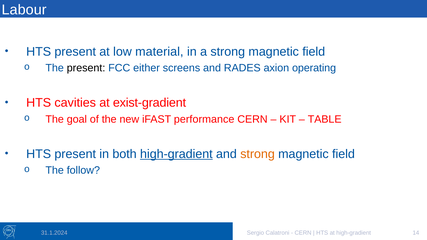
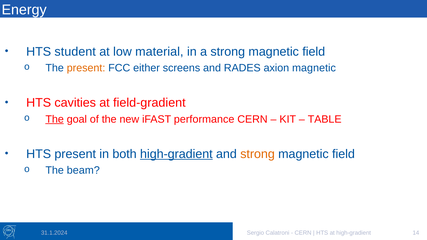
Labour: Labour -> Energy
present at (75, 52): present -> student
present at (86, 68) colour: black -> orange
axion operating: operating -> magnetic
exist-gradient: exist-gradient -> field-gradient
The at (55, 119) underline: none -> present
follow: follow -> beam
